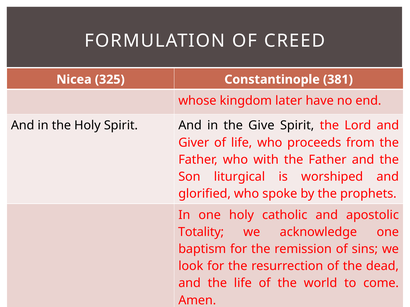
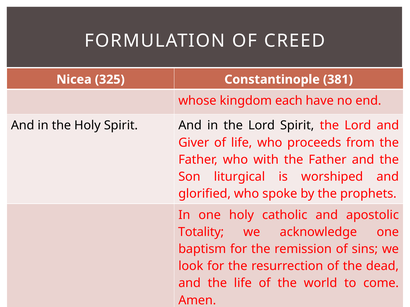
later: later -> each
in the Give: Give -> Lord
